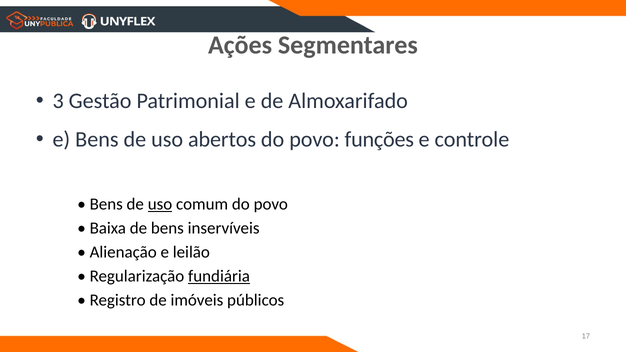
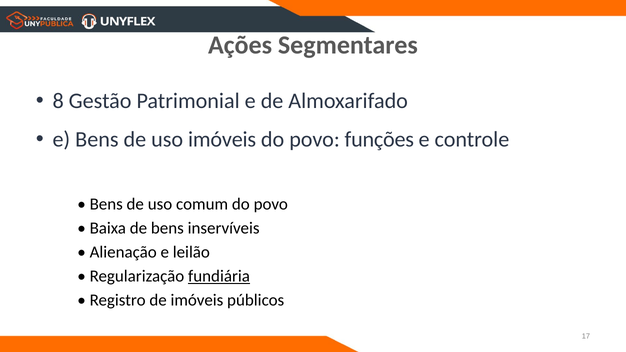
3: 3 -> 8
uso abertos: abertos -> imóveis
uso at (160, 204) underline: present -> none
